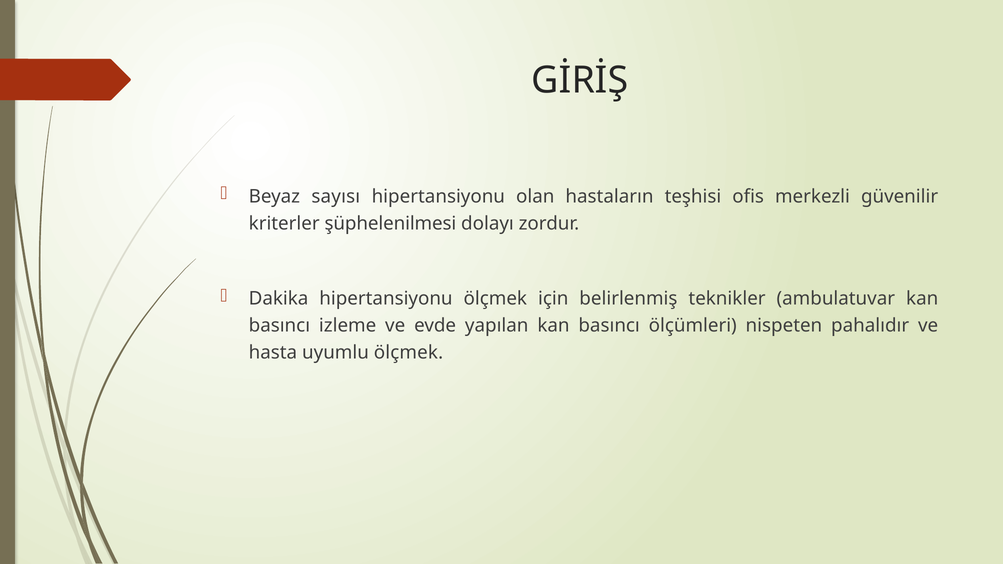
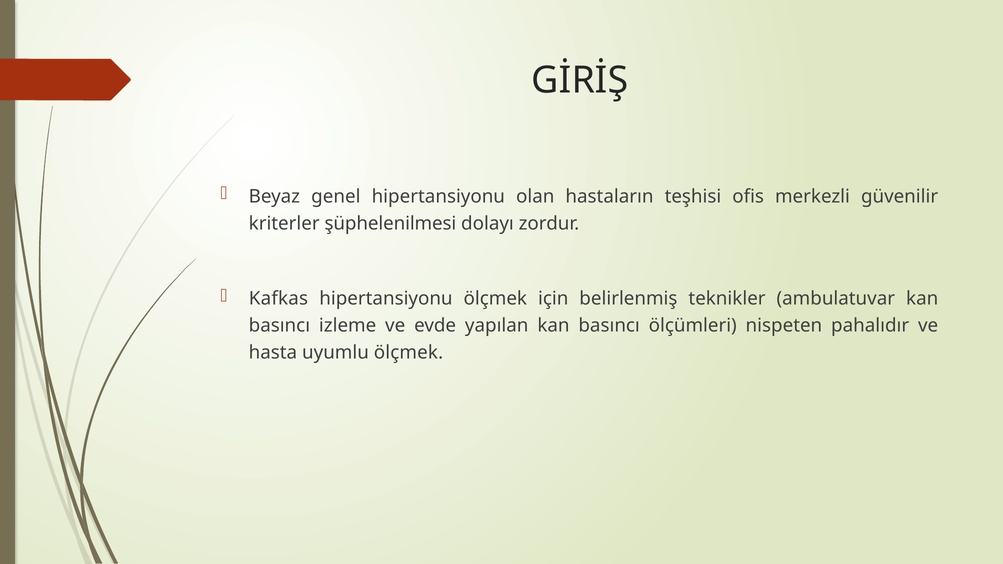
sayısı: sayısı -> genel
Dakika: Dakika -> Kafkas
